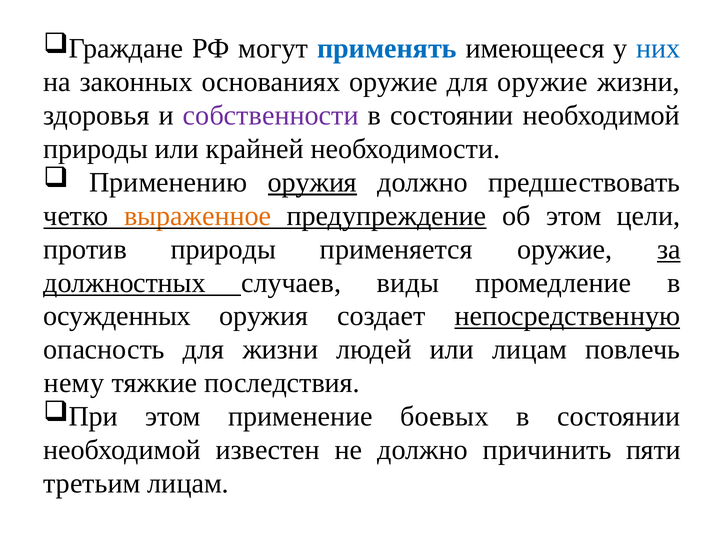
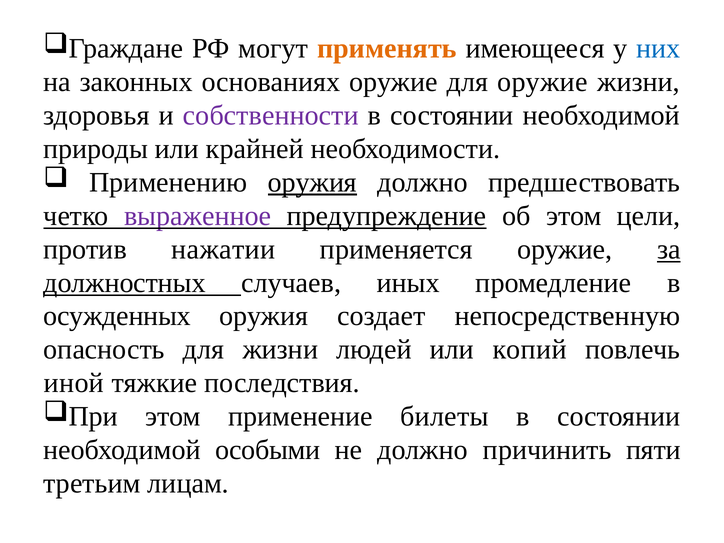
применять colour: blue -> orange
выраженное colour: orange -> purple
против природы: природы -> нажатии
виды: виды -> иных
непосредственную underline: present -> none
или лицам: лицам -> копий
нему: нему -> иной
боевых: боевых -> билеты
известен: известен -> особыми
